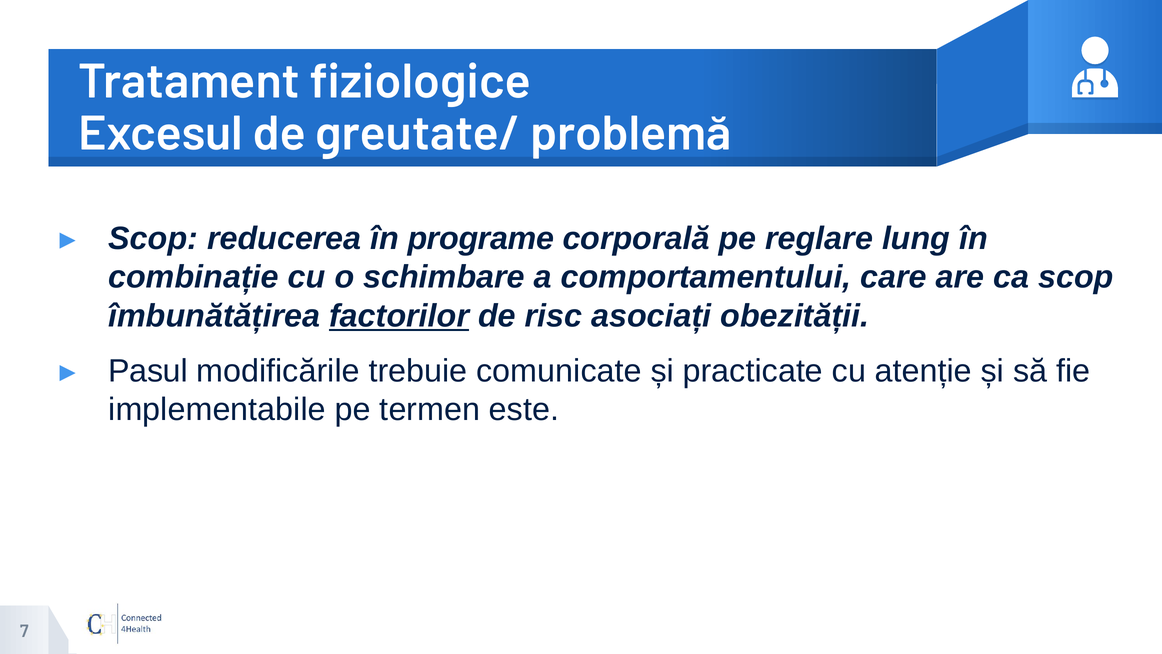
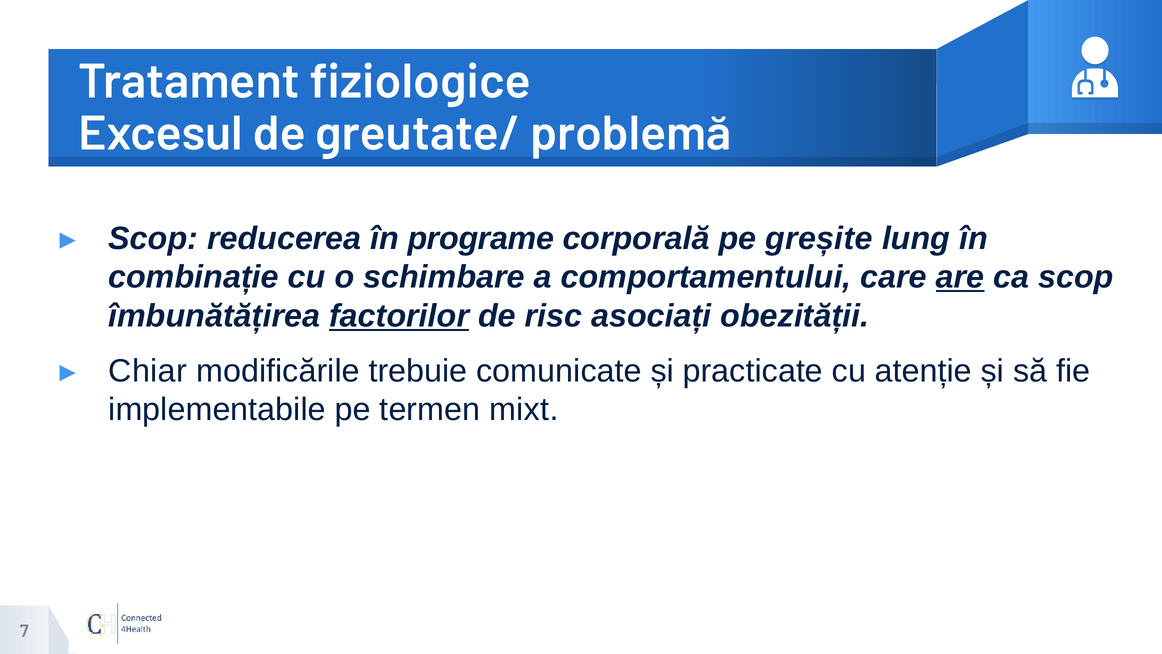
reglare: reglare -> greșite
are underline: none -> present
Pasul: Pasul -> Chiar
este: este -> mixt
